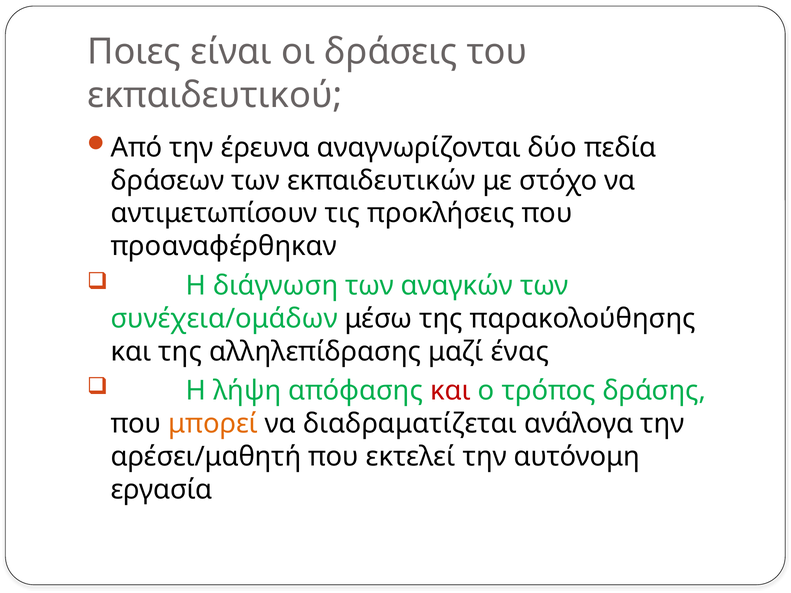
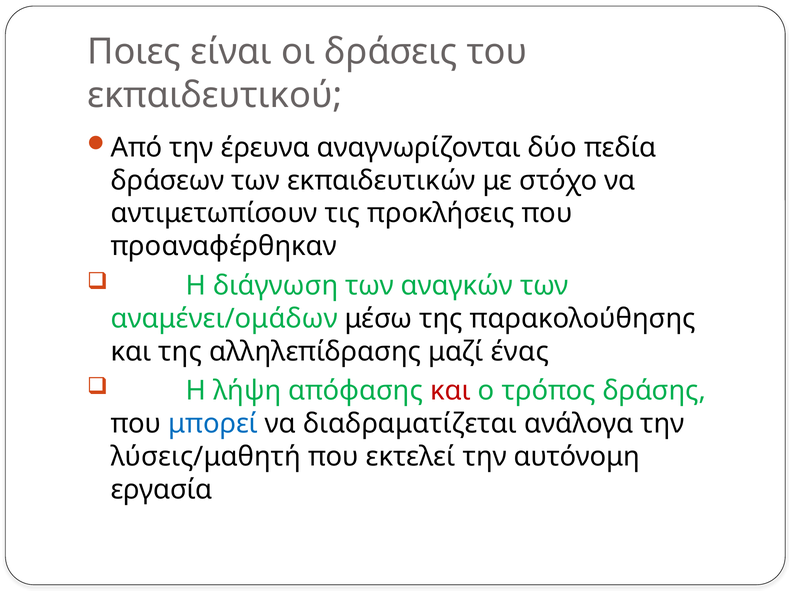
συνέχεια/ομάδων: συνέχεια/ομάδων -> αναμένει/ομάδων
μπορεί colour: orange -> blue
αρέσει/μαθητή: αρέσει/μαθητή -> λύσεις/μαθητή
